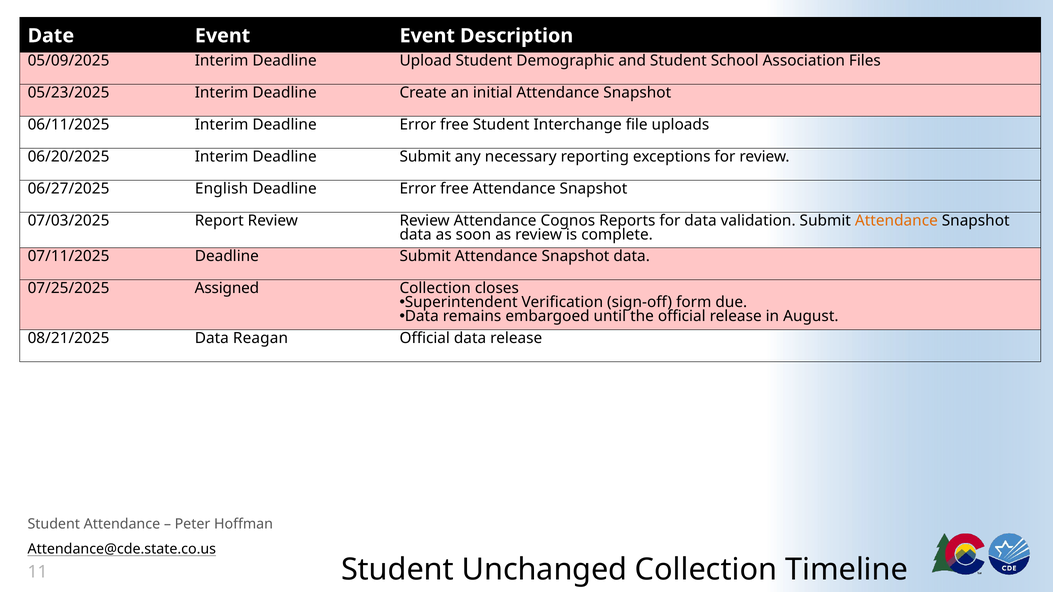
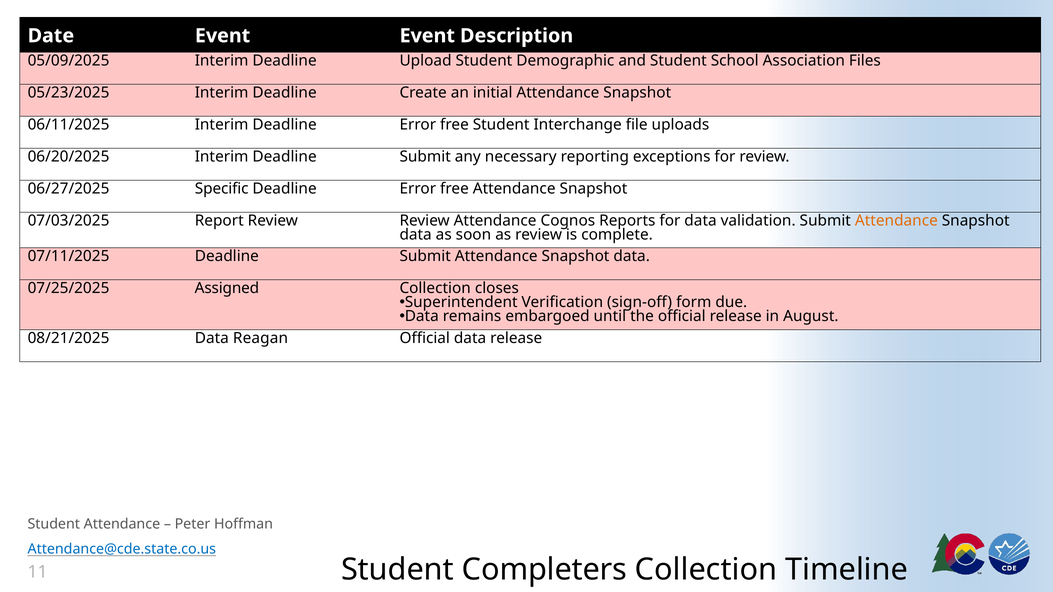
English: English -> Specific
Attendance@cde.state.co.us colour: black -> blue
Unchanged: Unchanged -> Completers
